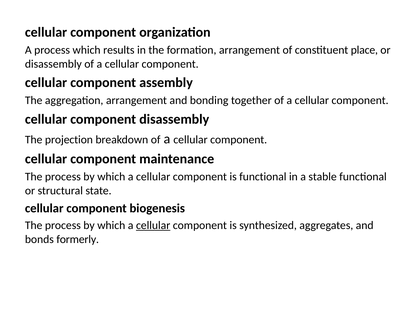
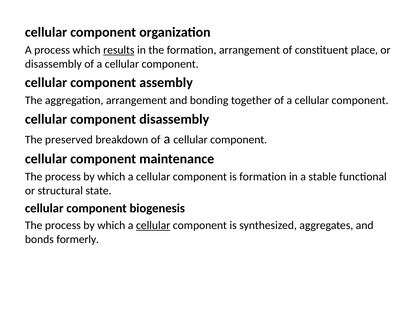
results underline: none -> present
projection: projection -> preserved
is functional: functional -> formation
